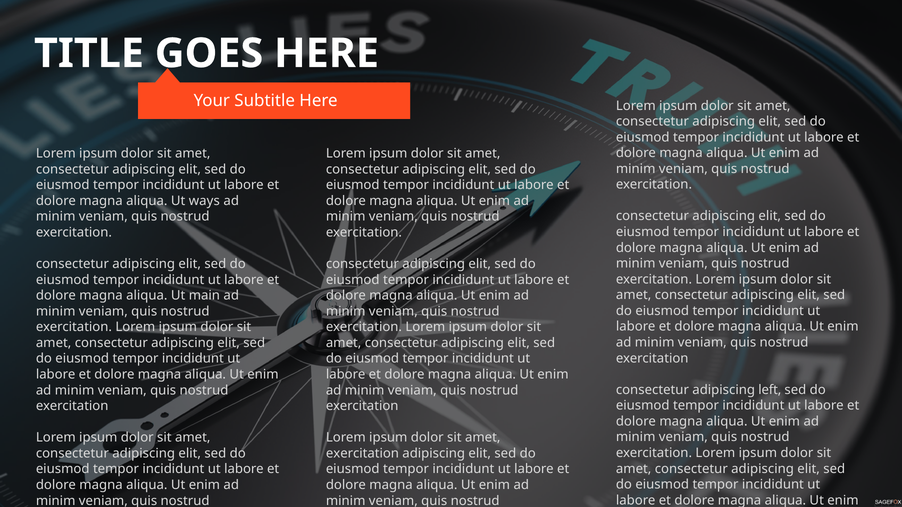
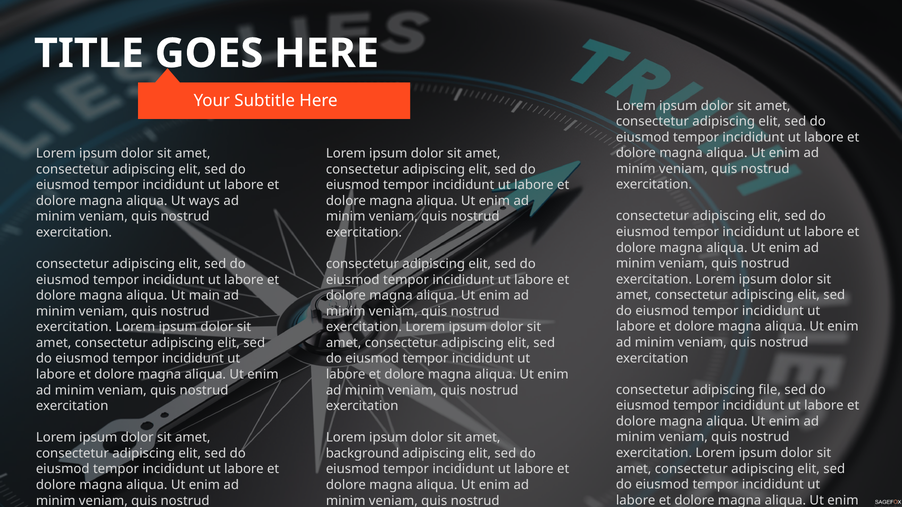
left: left -> file
exercitation at (362, 454): exercitation -> background
